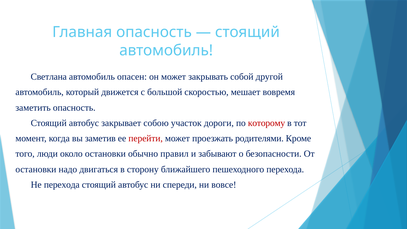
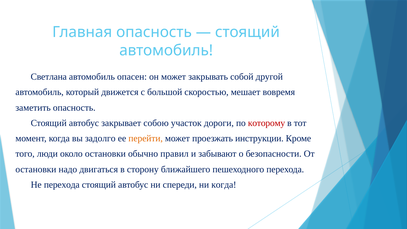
заметив: заметив -> задолго
перейти colour: red -> orange
родителями: родителями -> инструкции
ни вовсе: вовсе -> когда
